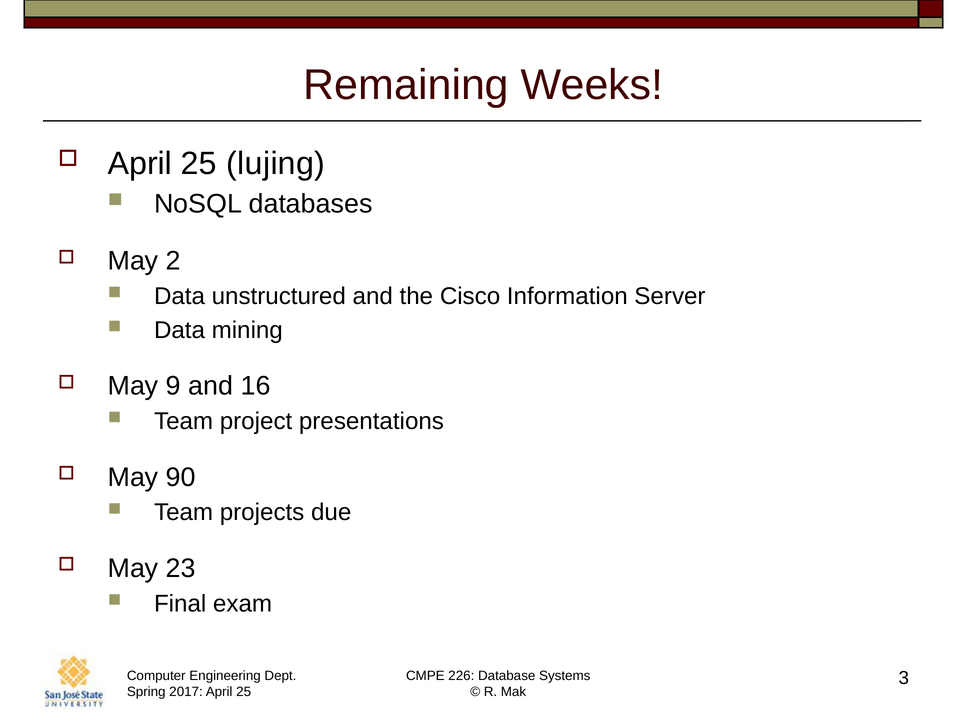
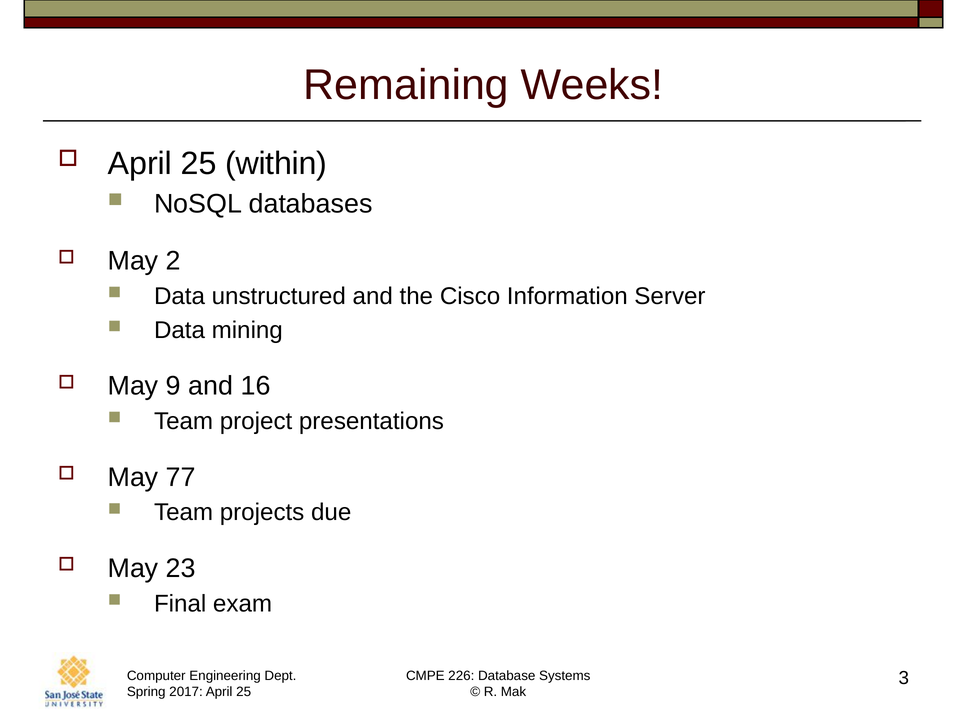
lujing: lujing -> within
90: 90 -> 77
